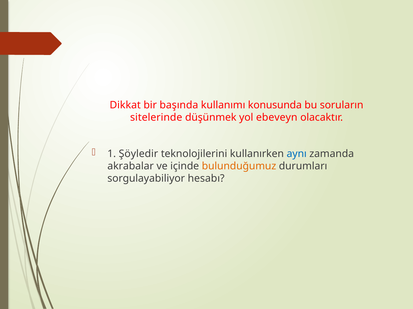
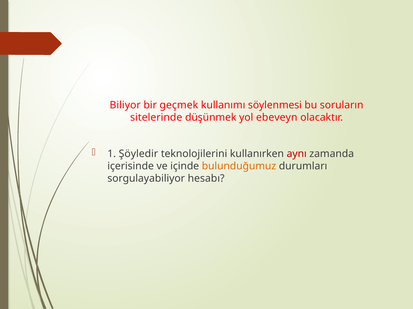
Dikkat: Dikkat -> Biliyor
başında: başında -> geçmek
konusunda: konusunda -> söylenmesi
aynı colour: blue -> red
akrabalar: akrabalar -> içerisinde
